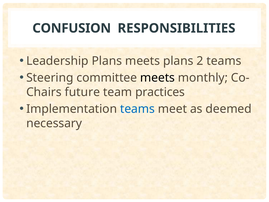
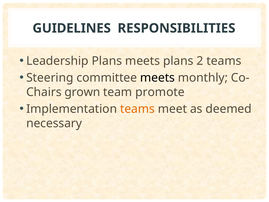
CONFUSION: CONFUSION -> GUIDELINES
future: future -> grown
practices: practices -> promote
teams at (137, 109) colour: blue -> orange
